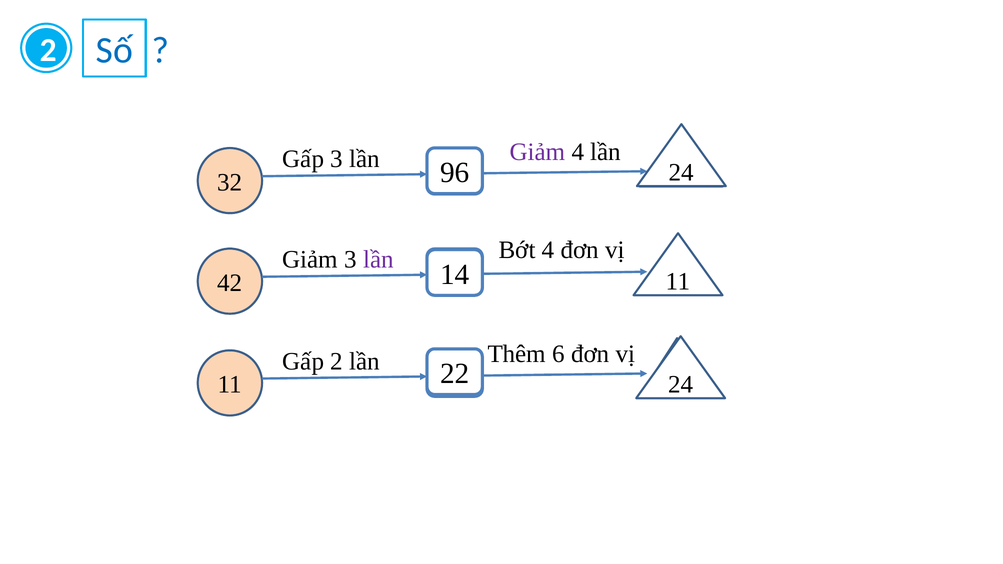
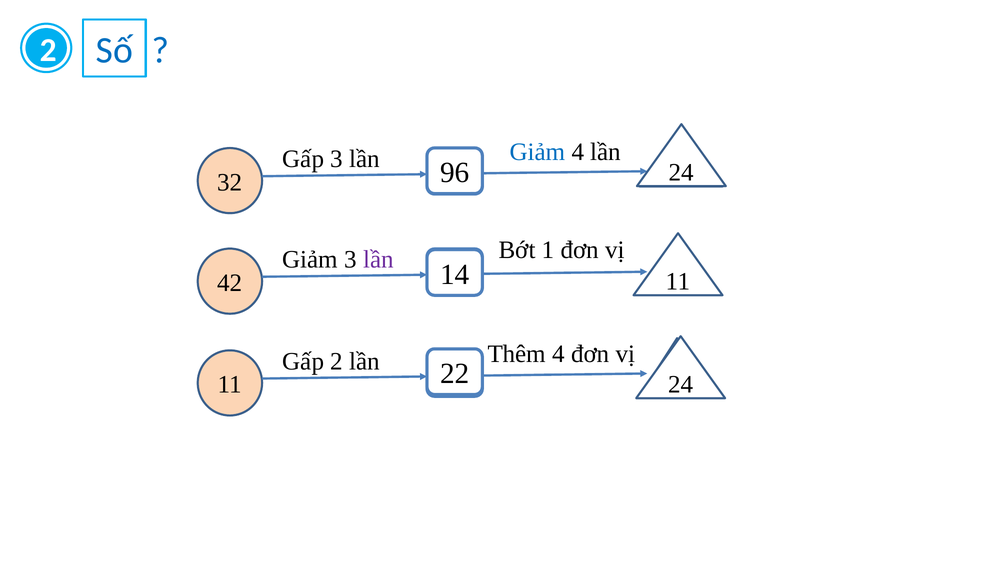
Giảm at (537, 152) colour: purple -> blue
Bớt 4: 4 -> 1
Thêm 6: 6 -> 4
